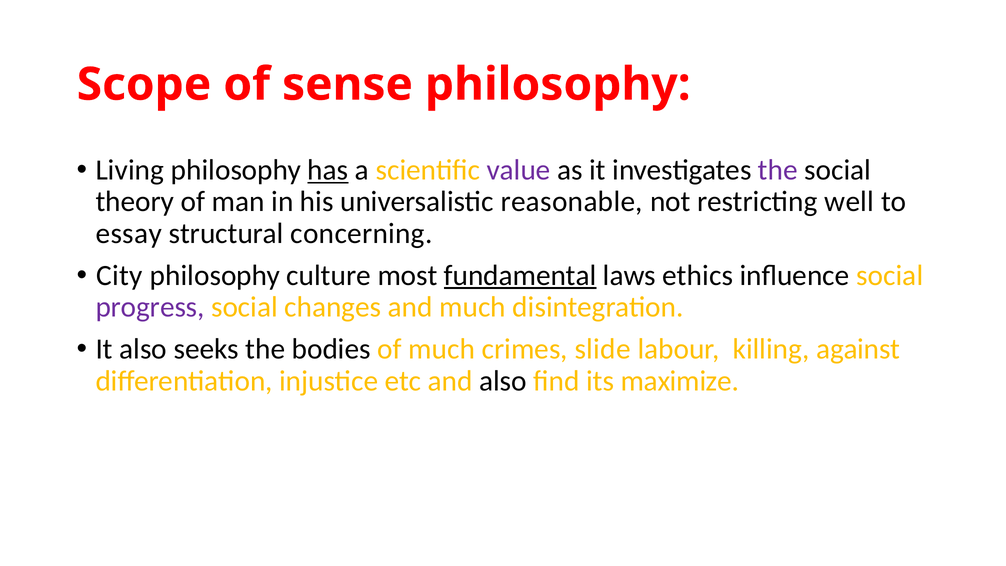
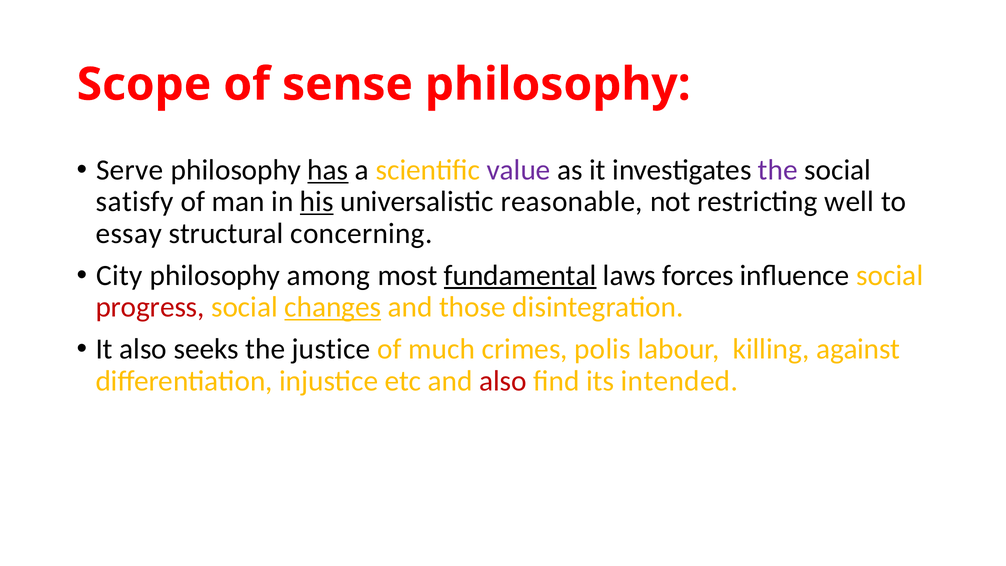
Living: Living -> Serve
theory: theory -> satisfy
his underline: none -> present
culture: culture -> among
ethics: ethics -> forces
progress colour: purple -> red
changes underline: none -> present
and much: much -> those
bodies: bodies -> justice
slide: slide -> polis
also at (503, 381) colour: black -> red
maximize: maximize -> intended
